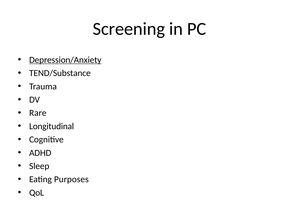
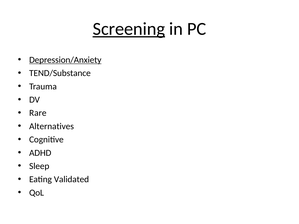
Screening underline: none -> present
Longitudinal: Longitudinal -> Alternatives
Purposes: Purposes -> Validated
